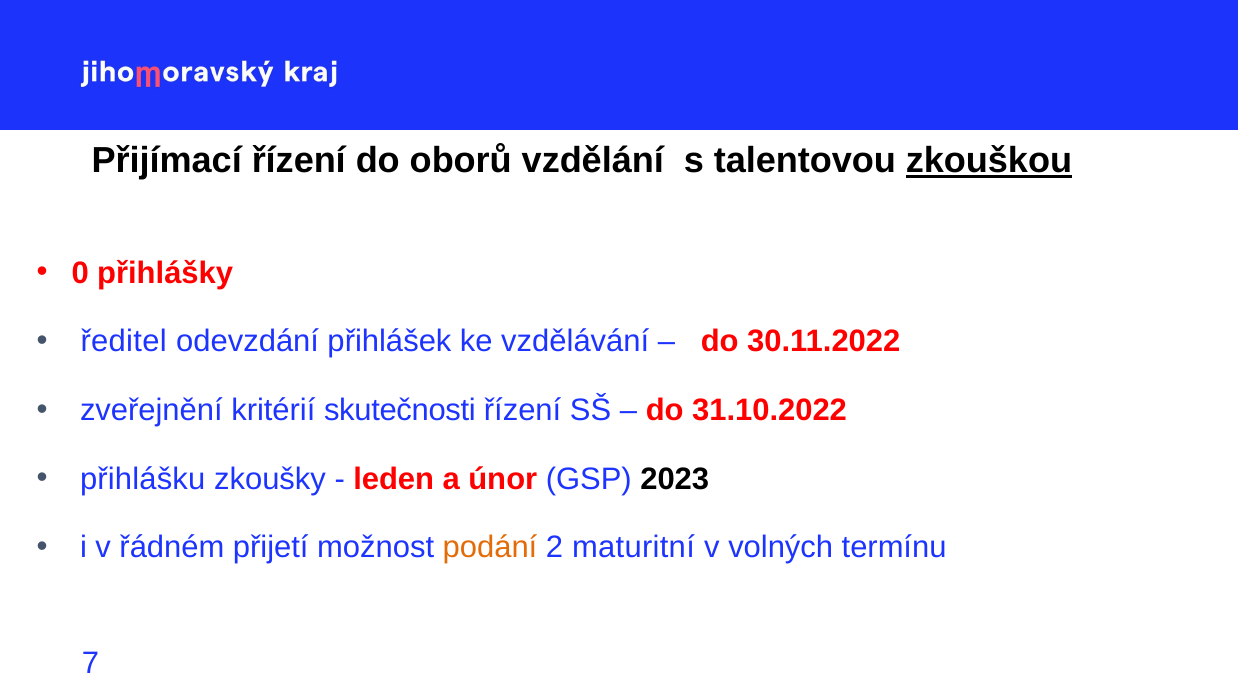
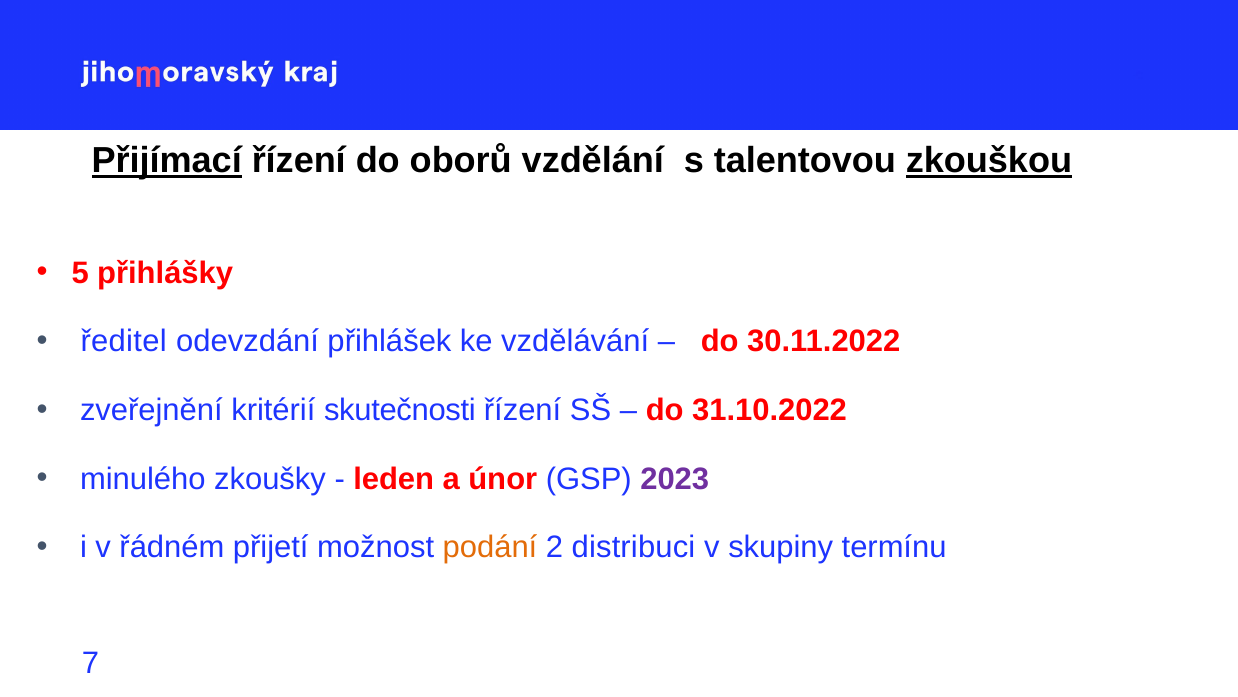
Přijímací underline: none -> present
0: 0 -> 5
přihlášku: přihlášku -> minulého
2023 colour: black -> purple
maturitní: maturitní -> distribuci
volných: volných -> skupiny
